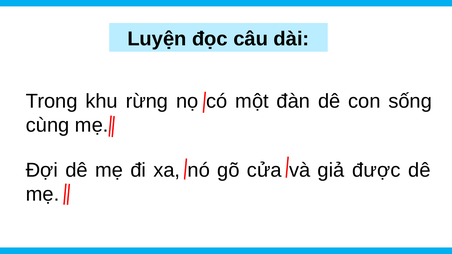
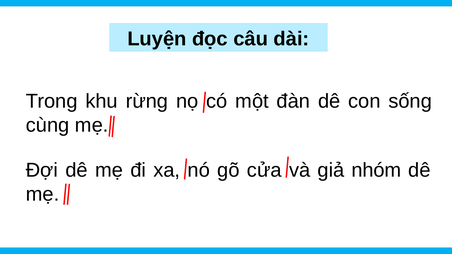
được: được -> nhóm
